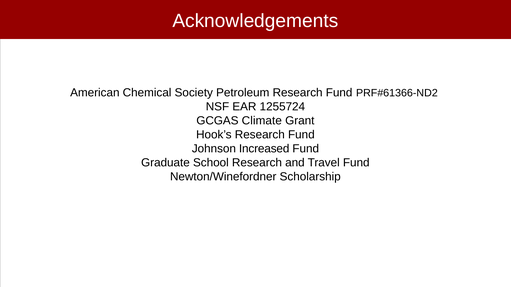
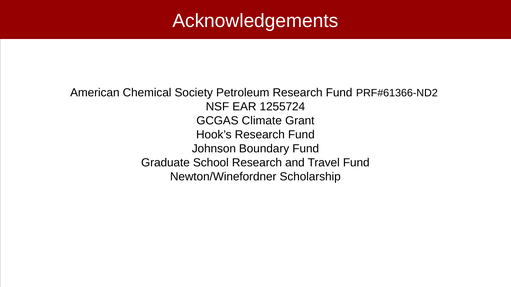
Increased: Increased -> Boundary
